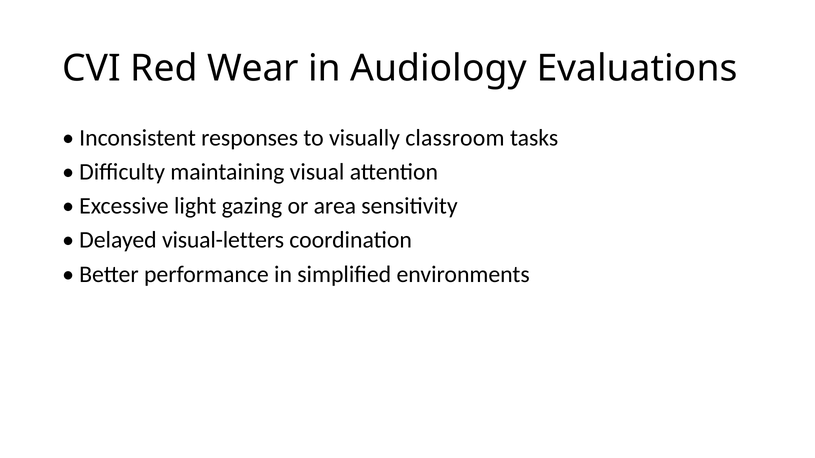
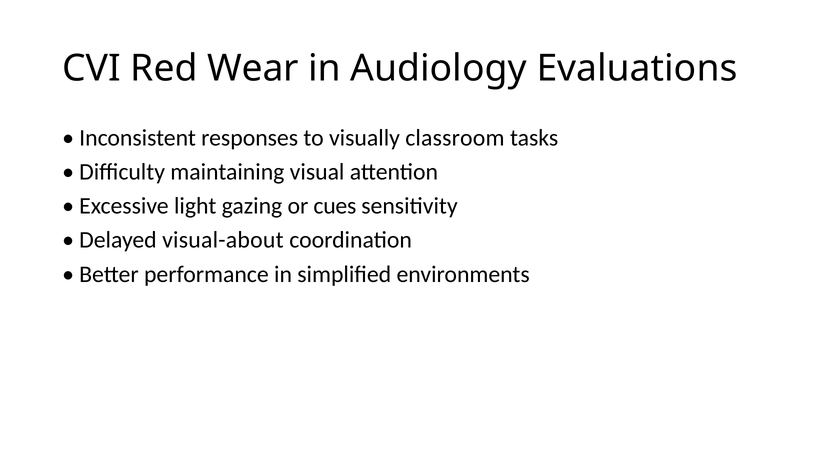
area: area -> cues
visual-letters: visual-letters -> visual-about
